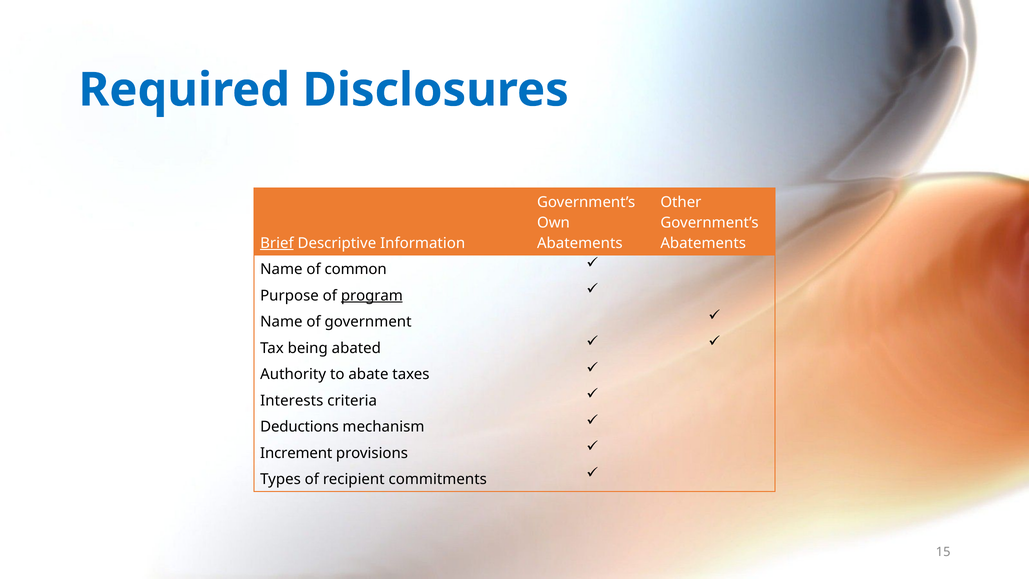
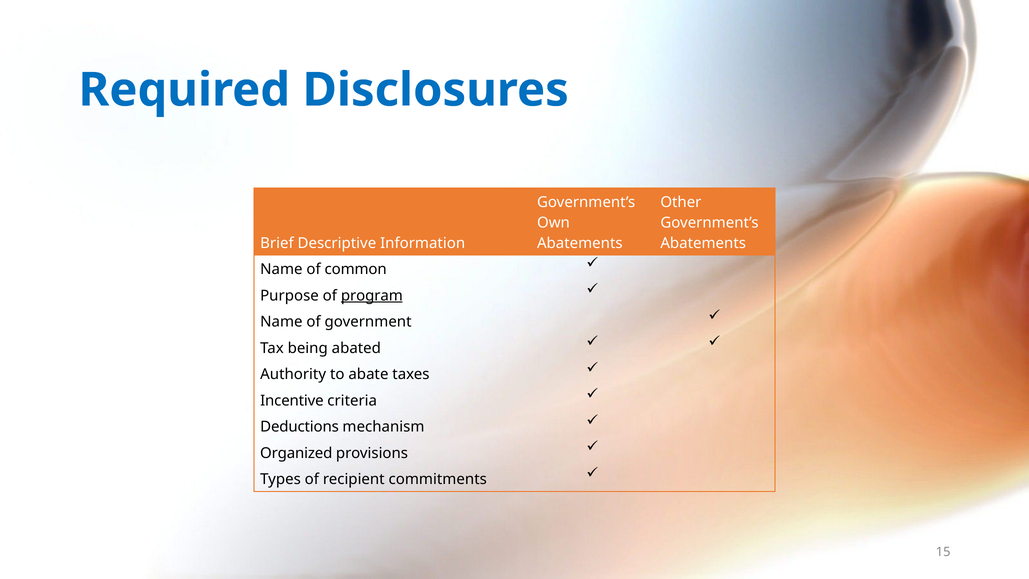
Brief underline: present -> none
Interests: Interests -> Incentive
Increment: Increment -> Organized
